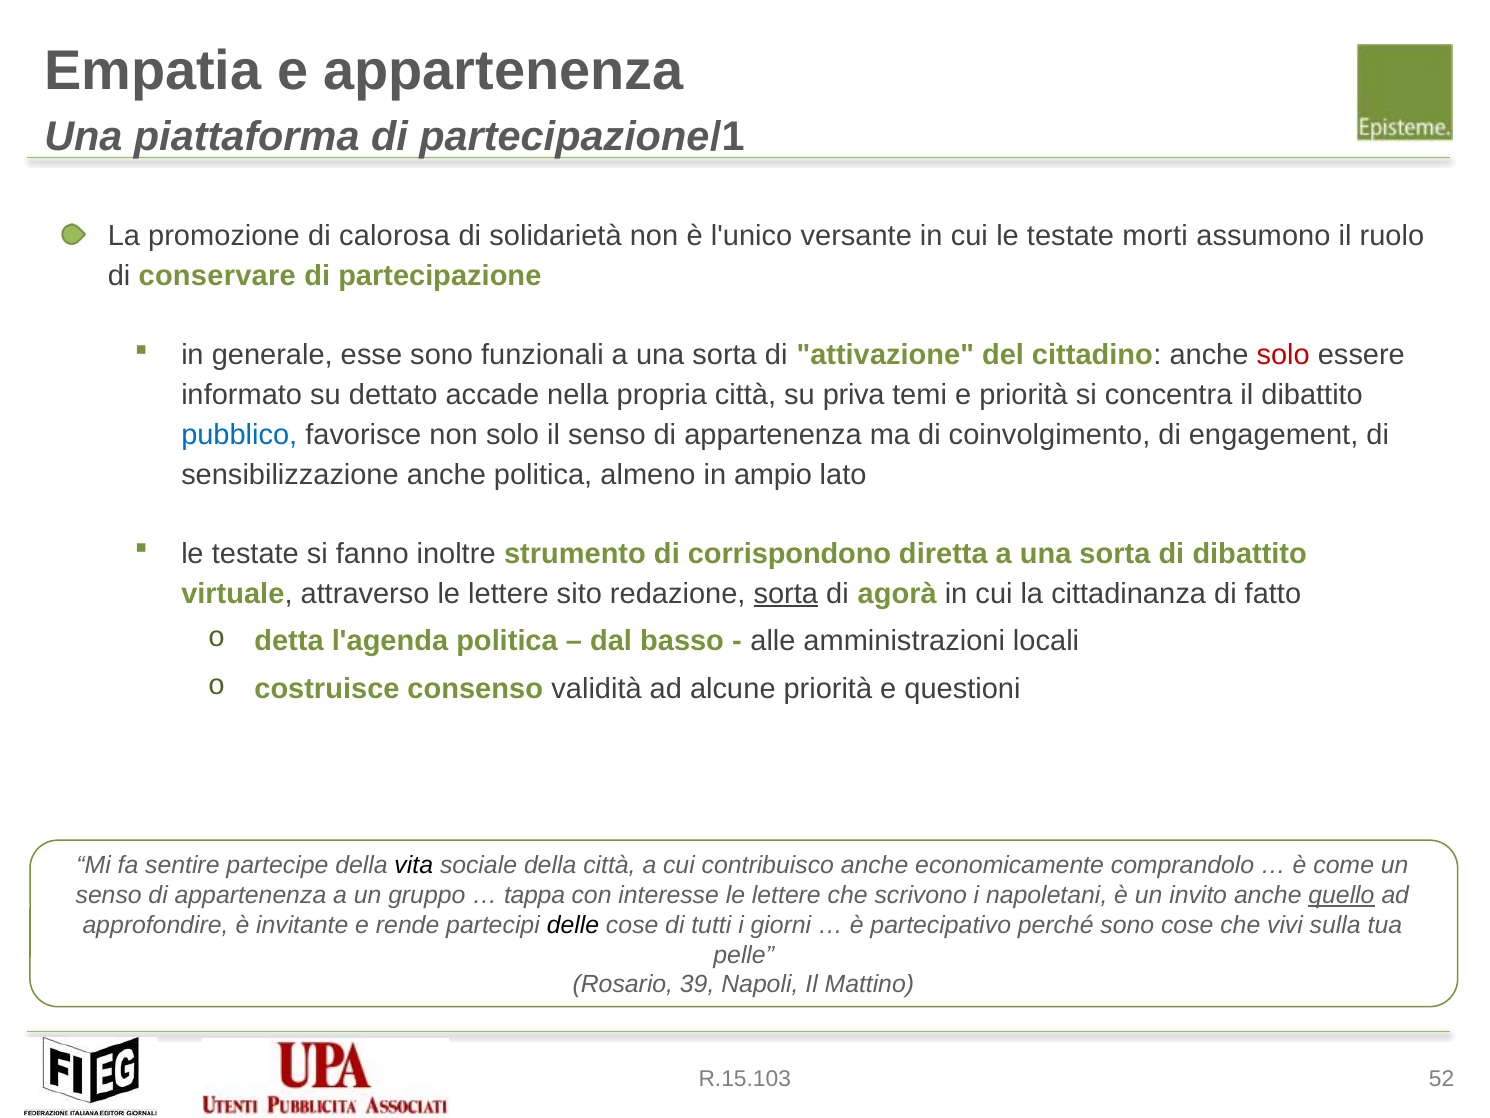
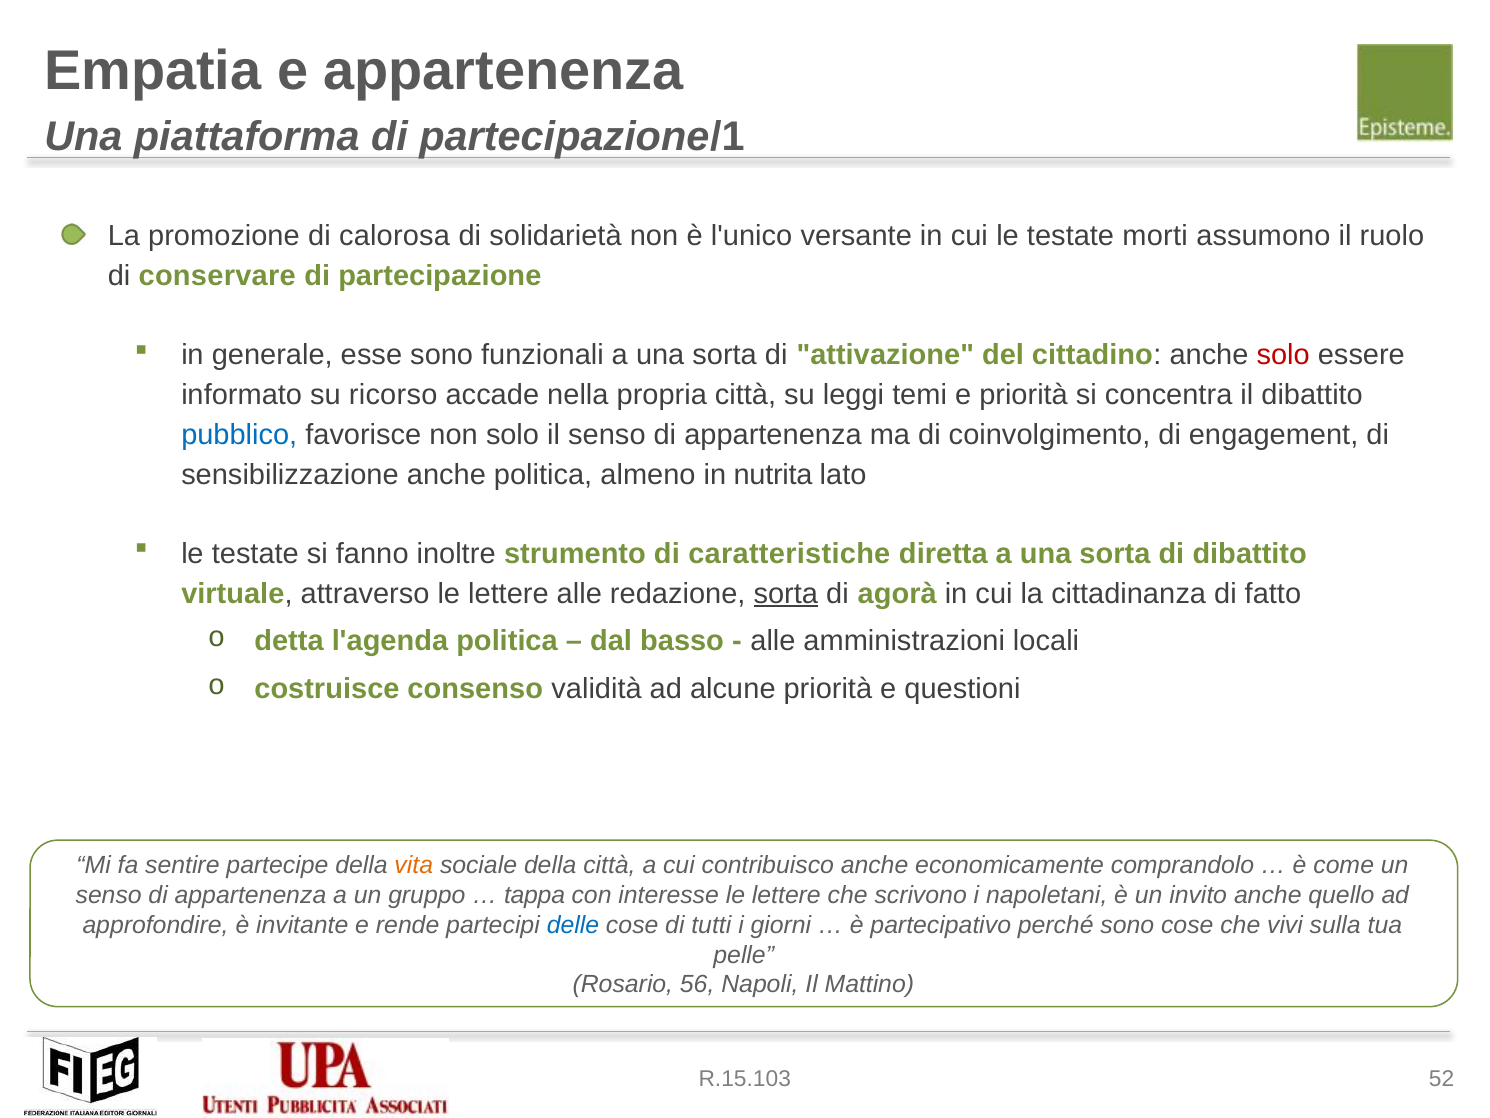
dettato: dettato -> ricorso
priva: priva -> leggi
ampio: ampio -> nutrita
corrispondono: corrispondono -> caratteristiche
lettere sito: sito -> alle
vita colour: black -> orange
quello underline: present -> none
delle colour: black -> blue
39: 39 -> 56
